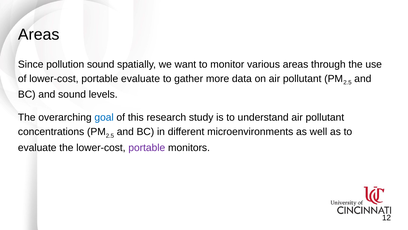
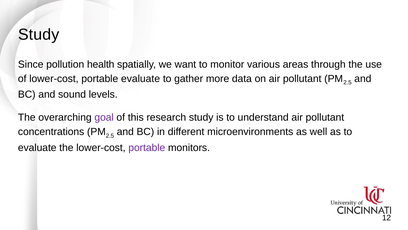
Areas at (39, 35): Areas -> Study
pollution sound: sound -> health
goal colour: blue -> purple
